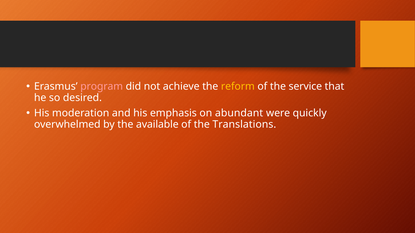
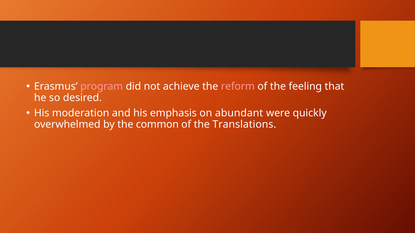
reform colour: yellow -> pink
service: service -> feeling
available: available -> common
